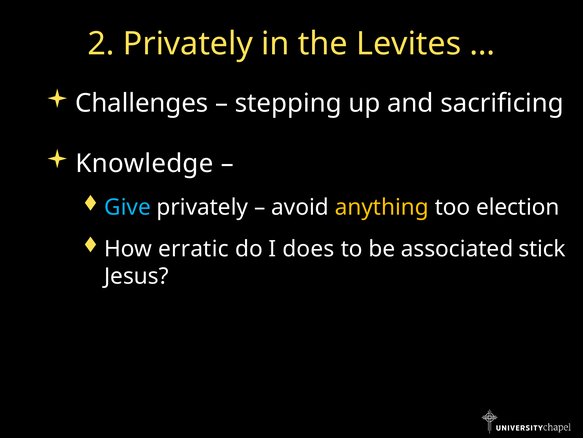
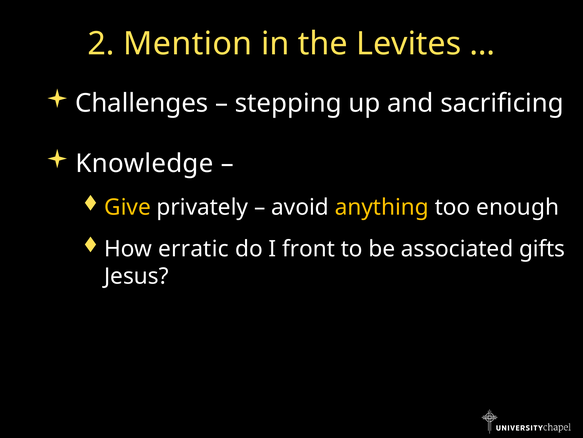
2 Privately: Privately -> Mention
Give colour: light blue -> yellow
election: election -> enough
does: does -> front
stick: stick -> gifts
